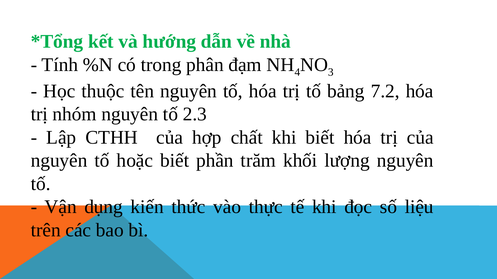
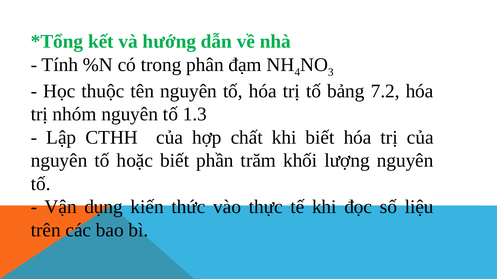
2.3: 2.3 -> 1.3
